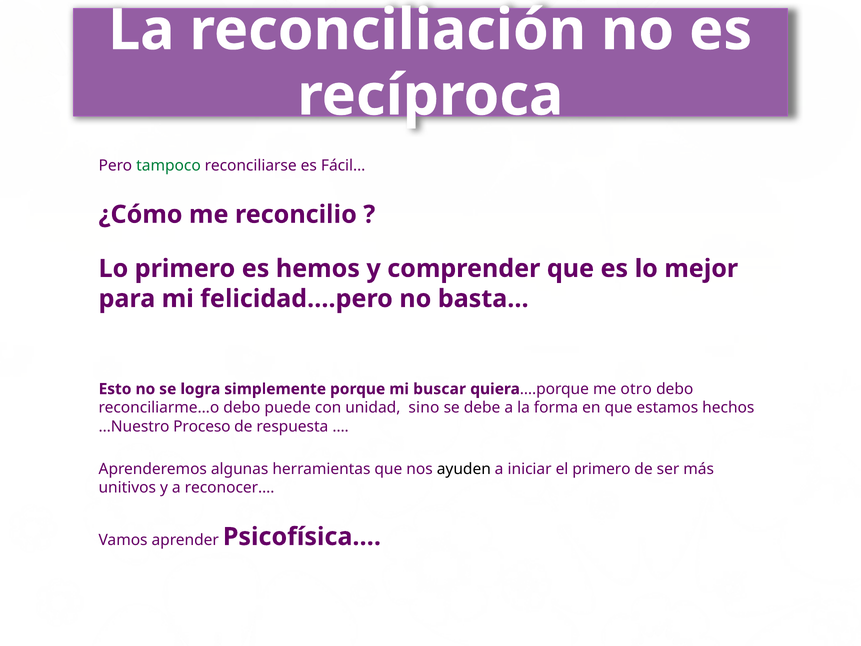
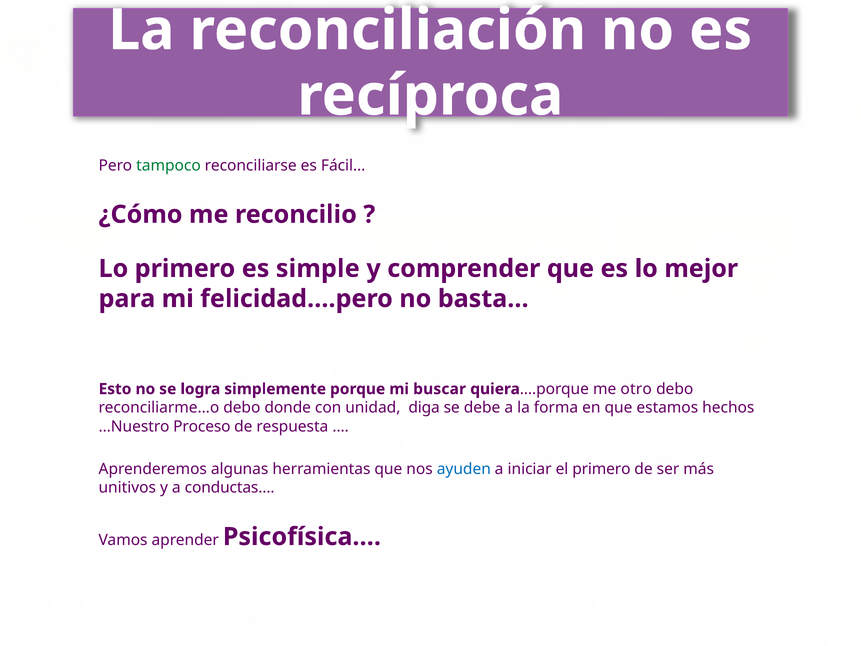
hemos: hemos -> simple
puede: puede -> donde
sino: sino -> diga
ayuden colour: black -> blue
reconocer…: reconocer… -> conductas…
